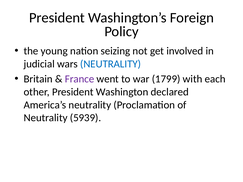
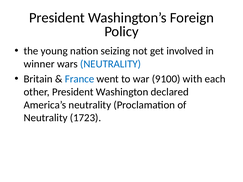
judicial: judicial -> winner
France colour: purple -> blue
1799: 1799 -> 9100
5939: 5939 -> 1723
